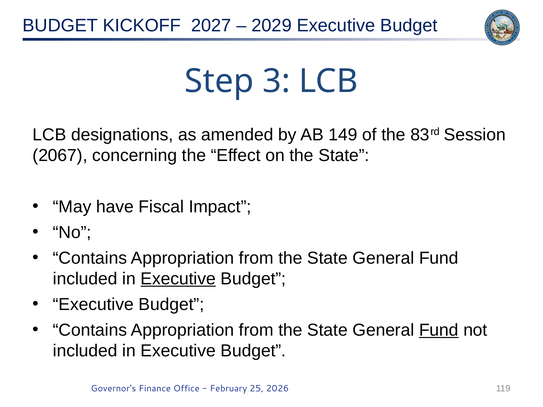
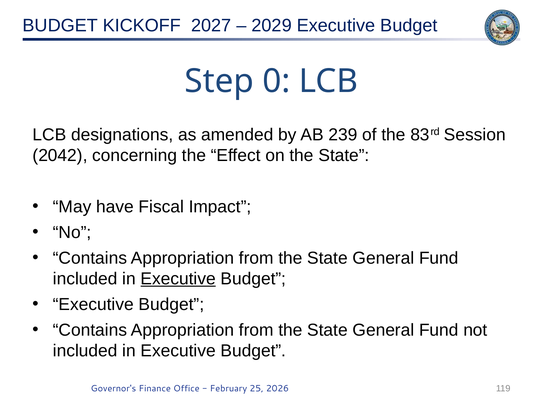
3: 3 -> 0
149: 149 -> 239
2067: 2067 -> 2042
Fund at (439, 330) underline: present -> none
